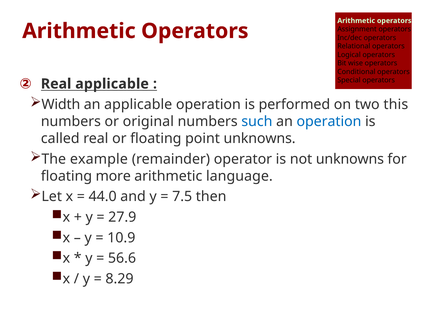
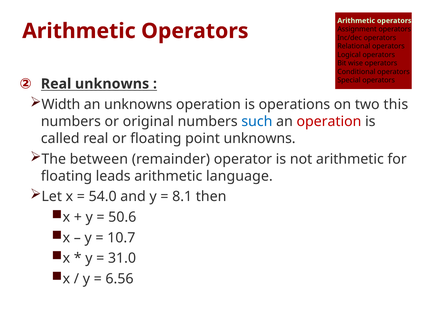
Real applicable: applicable -> unknowns
an applicable: applicable -> unknowns
performed: performed -> operations
operation at (329, 121) colour: blue -> red
example: example -> between
not unknowns: unknowns -> arithmetic
more: more -> leads
44.0: 44.0 -> 54.0
7.5: 7.5 -> 8.1
27.9: 27.9 -> 50.6
10.9: 10.9 -> 10.7
56.6: 56.6 -> 31.0
8.29: 8.29 -> 6.56
